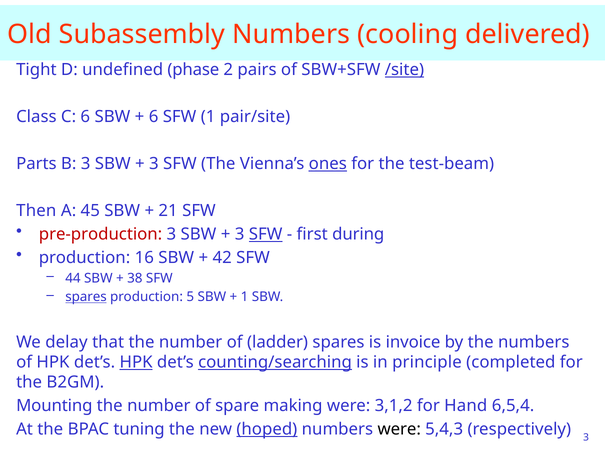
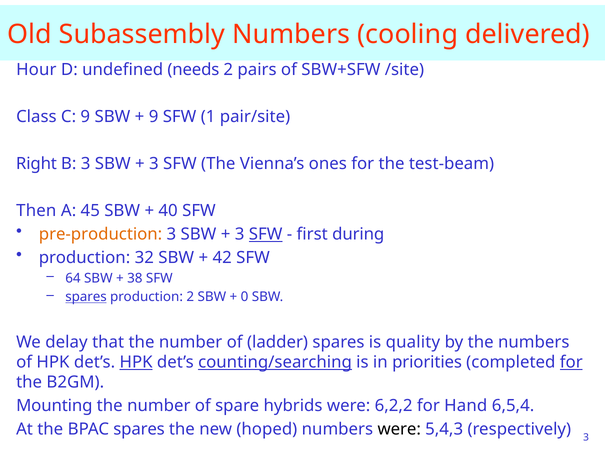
Tight: Tight -> Hour
phase: phase -> needs
/site underline: present -> none
C 6: 6 -> 9
6 at (154, 117): 6 -> 9
Parts: Parts -> Right
ones underline: present -> none
21: 21 -> 40
pre-production colour: red -> orange
16: 16 -> 32
44: 44 -> 64
production 5: 5 -> 2
1 at (245, 297): 1 -> 0
invoice: invoice -> quality
principle: principle -> priorities
for at (571, 363) underline: none -> present
making: making -> hybrids
3,1,2: 3,1,2 -> 6,2,2
BPAC tuning: tuning -> spares
hoped underline: present -> none
